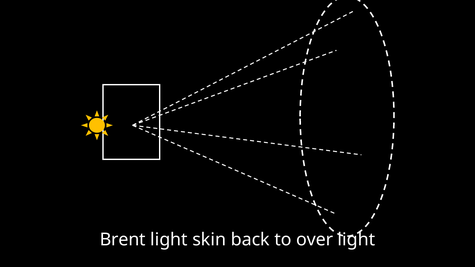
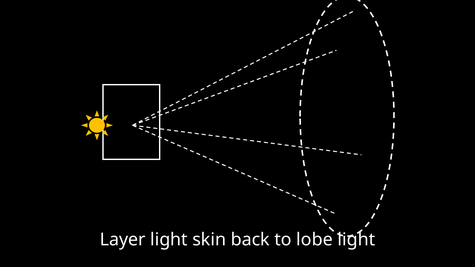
Brent: Brent -> Layer
over: over -> lobe
